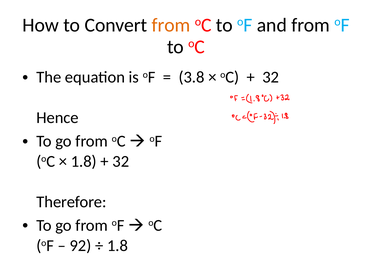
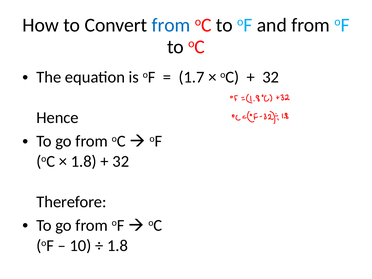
from at (171, 25) colour: orange -> blue
3.8: 3.8 -> 1.7
92: 92 -> 10
